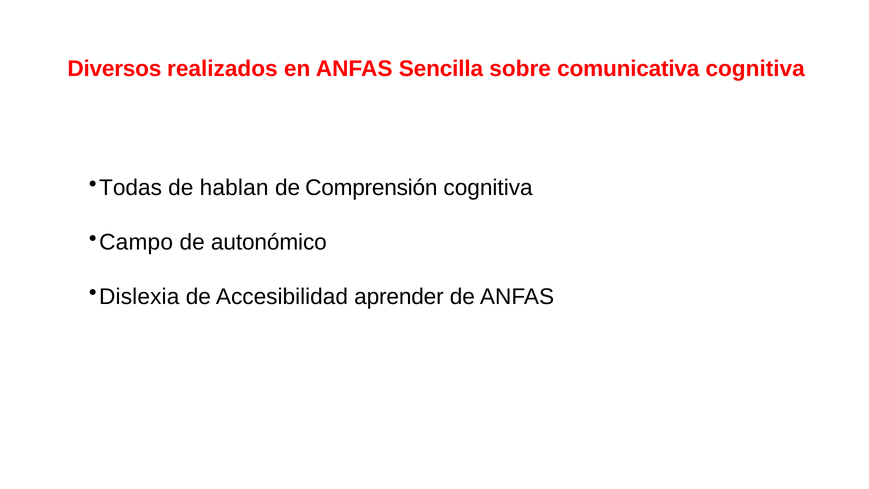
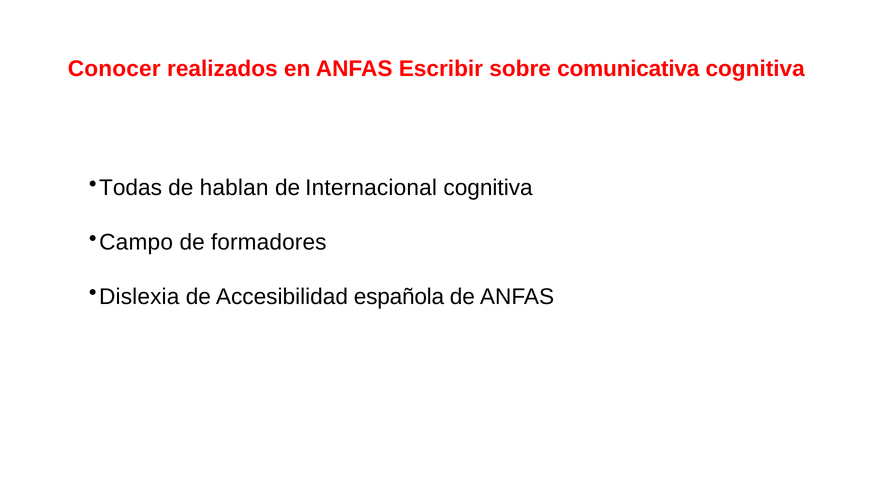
Diversos: Diversos -> Conocer
Sencilla: Sencilla -> Escribir
Comprensión: Comprensión -> Internacional
autonómico: autonómico -> formadores
aprender: aprender -> española
